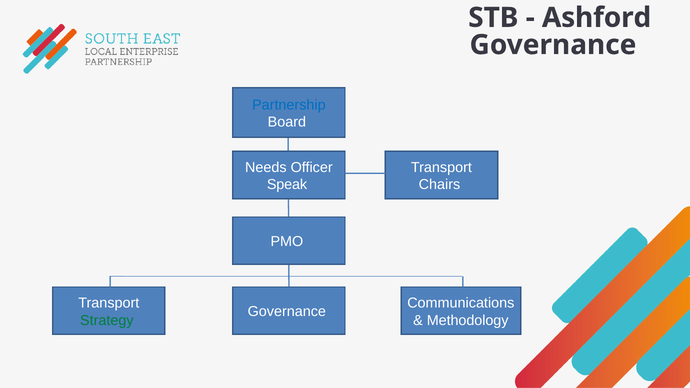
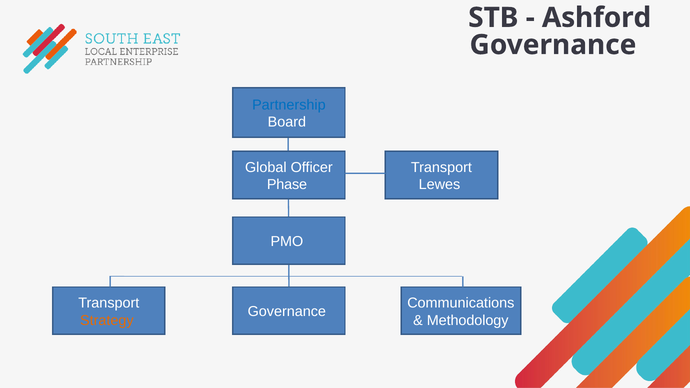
Needs: Needs -> Global
Speak: Speak -> Phase
Chairs: Chairs -> Lewes
Strategy colour: green -> orange
